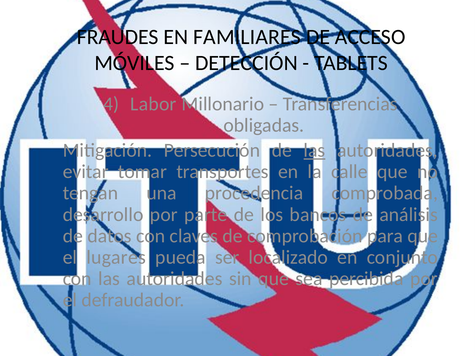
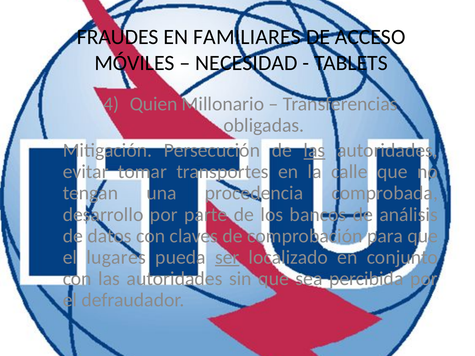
DETECCIÓN: DETECCIÓN -> NECESIDAD
Labor: Labor -> Quien
ser underline: none -> present
